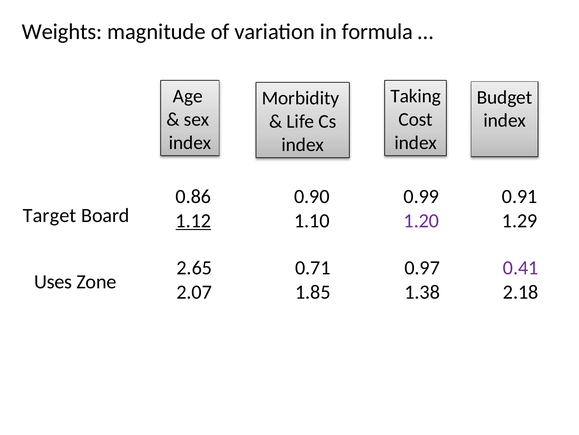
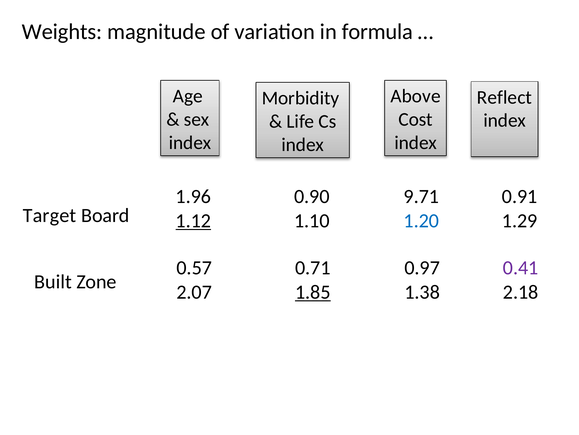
Taking: Taking -> Above
Budget: Budget -> Reflect
0.86: 0.86 -> 1.96
0.99: 0.99 -> 9.71
1.20 colour: purple -> blue
2.65: 2.65 -> 0.57
Uses: Uses -> Built
1.85 underline: none -> present
